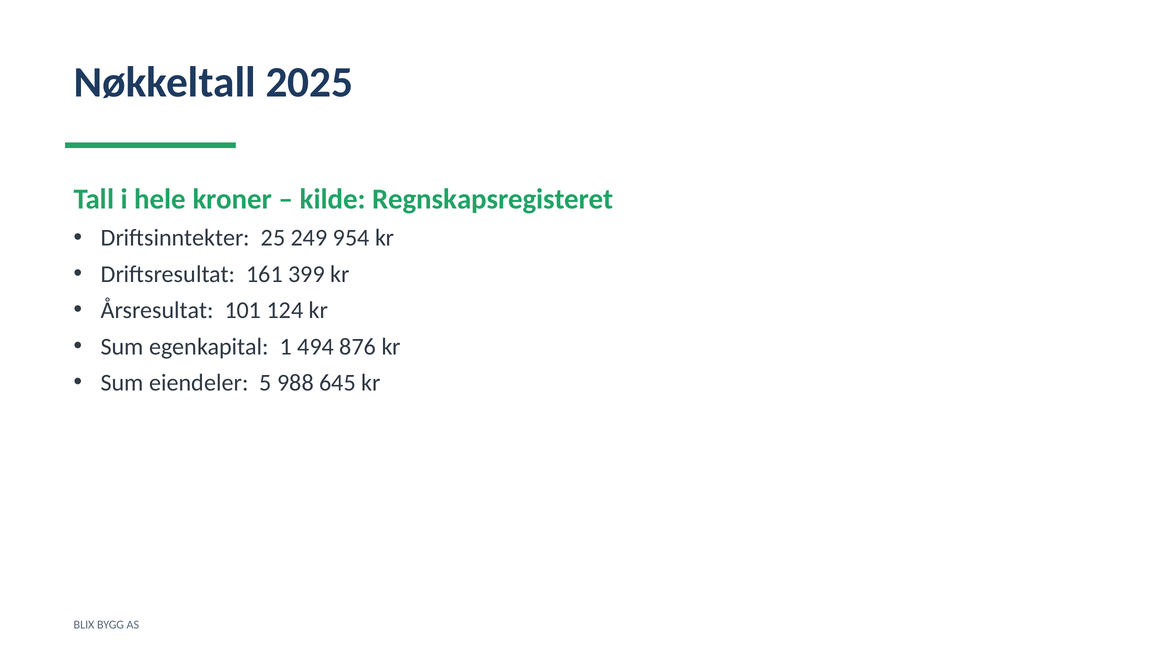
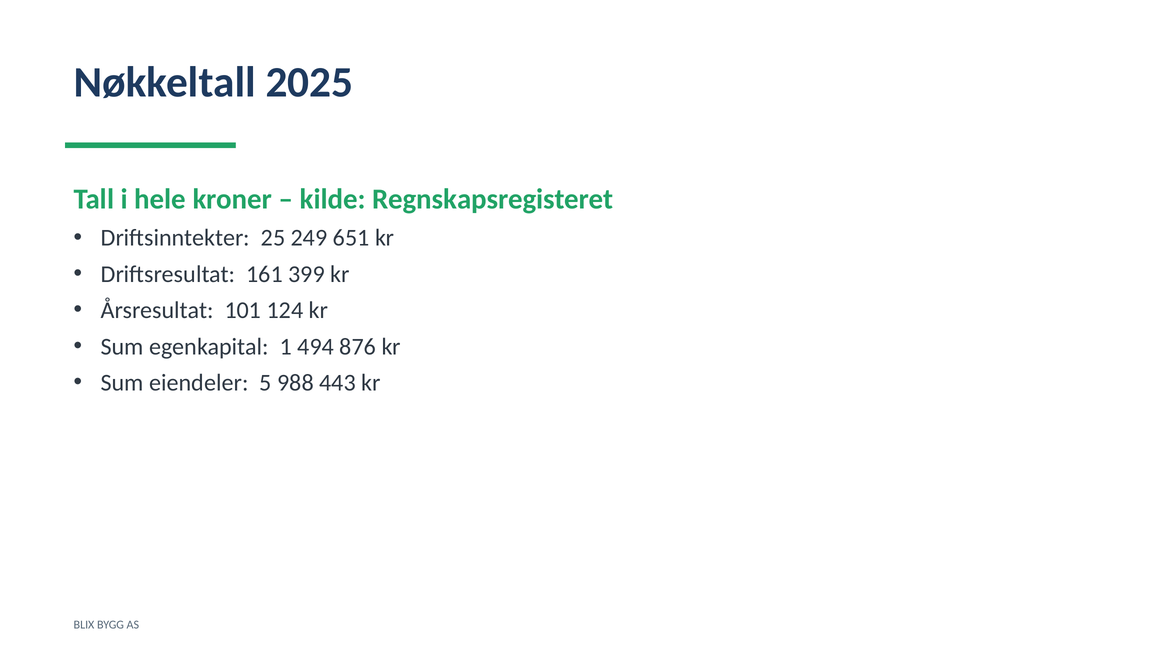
954: 954 -> 651
645: 645 -> 443
